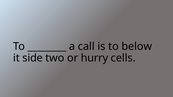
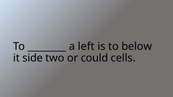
call: call -> left
hurry: hurry -> could
